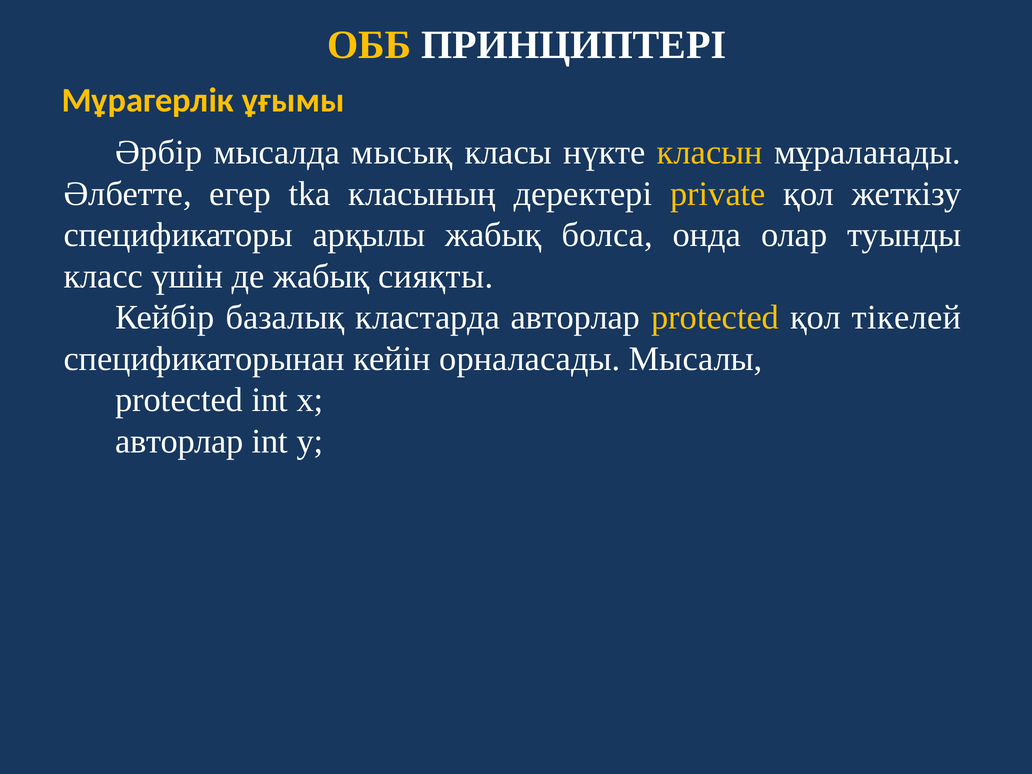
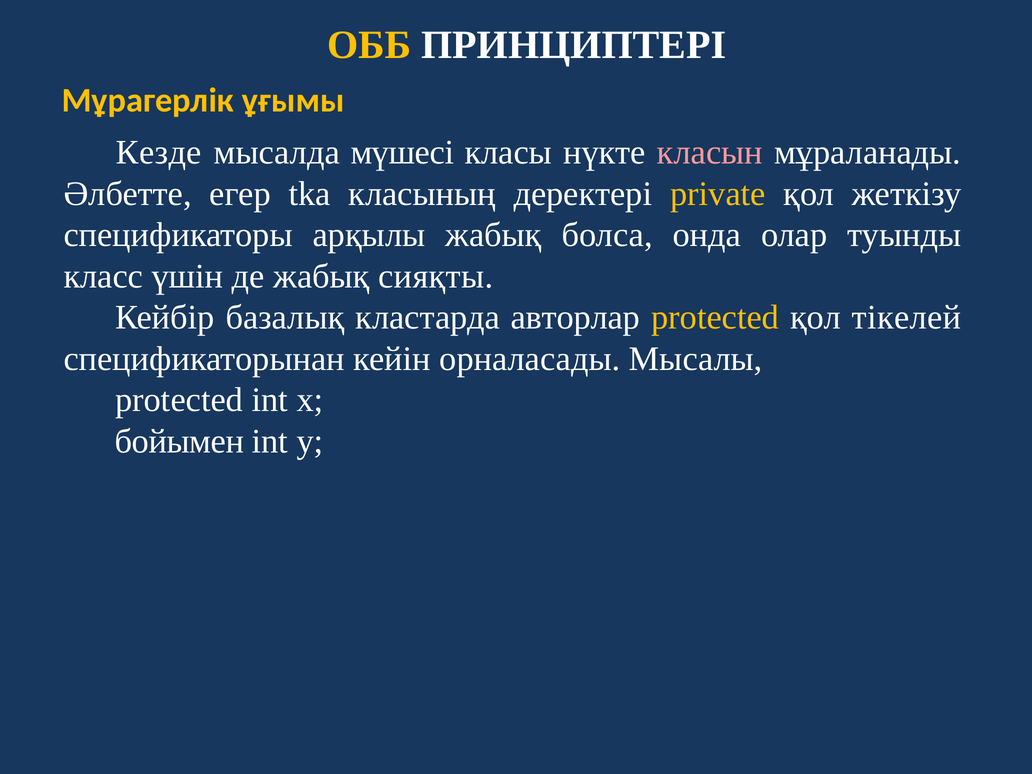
Әрбір: Әрбір -> Кезде
мысық: мысық -> мүшесі
класын colour: yellow -> pink
авторлар at (179, 441): авторлар -> бойымен
